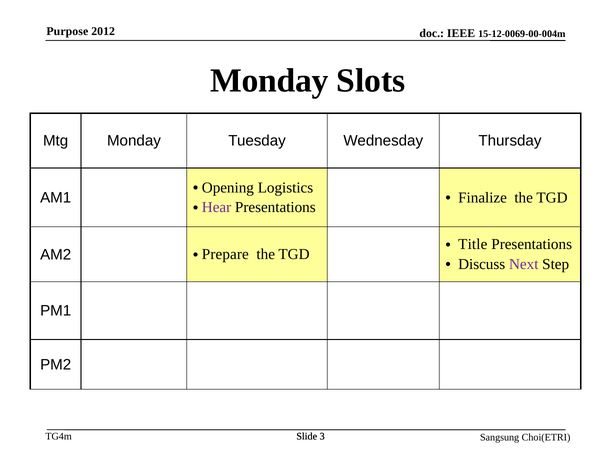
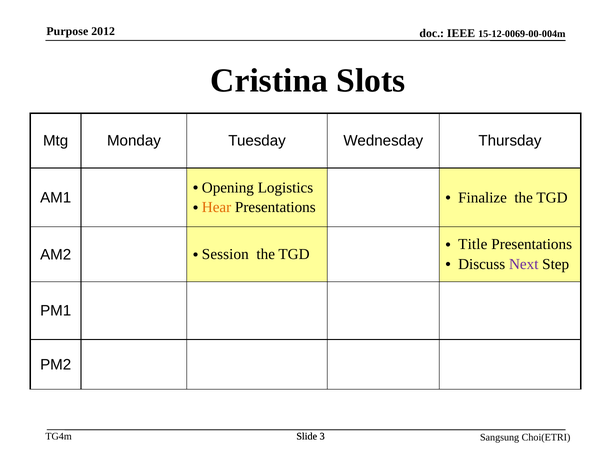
Monday at (269, 81): Monday -> Cristina
Hear colour: purple -> orange
Prepare: Prepare -> Session
